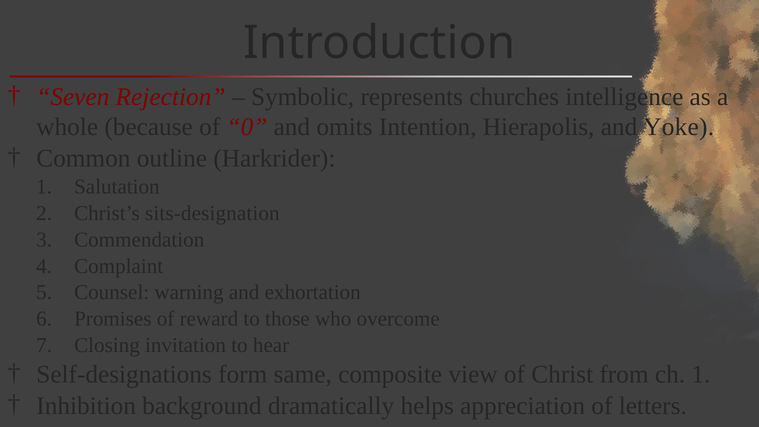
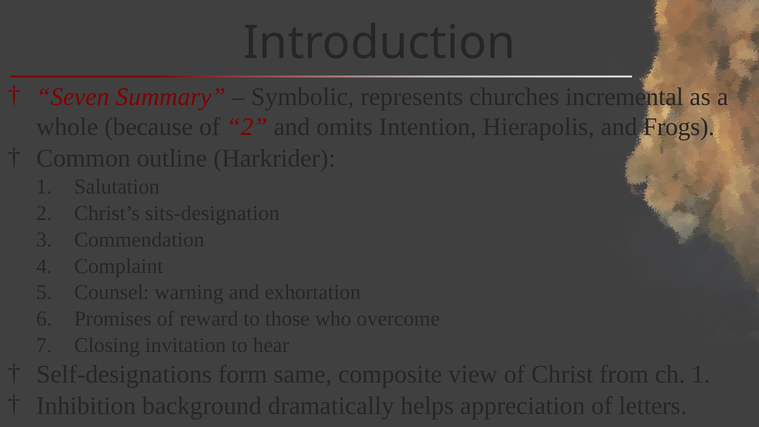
Rejection: Rejection -> Summary
intelligence: intelligence -> incremental
of 0: 0 -> 2
Yoke: Yoke -> Frogs
